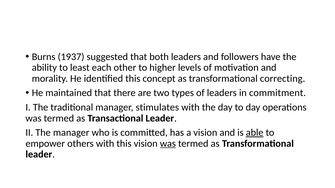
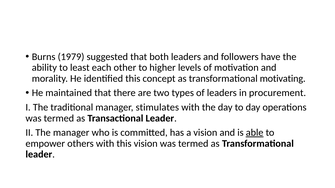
1937: 1937 -> 1979
correcting: correcting -> motivating
commitment: commitment -> procurement
was at (168, 144) underline: present -> none
